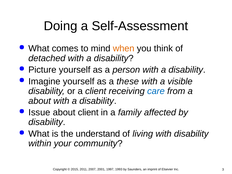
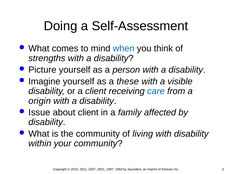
when colour: orange -> blue
detached: detached -> strengths
about at (40, 101): about -> origin
the understand: understand -> community
